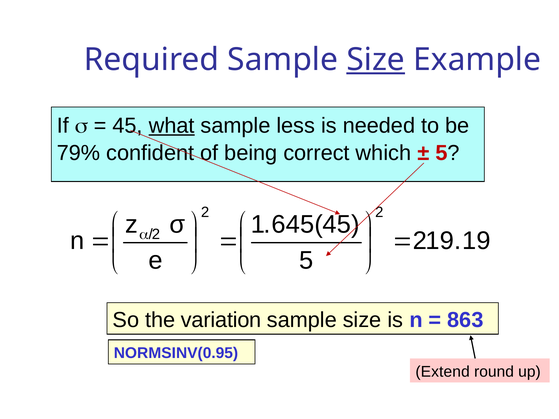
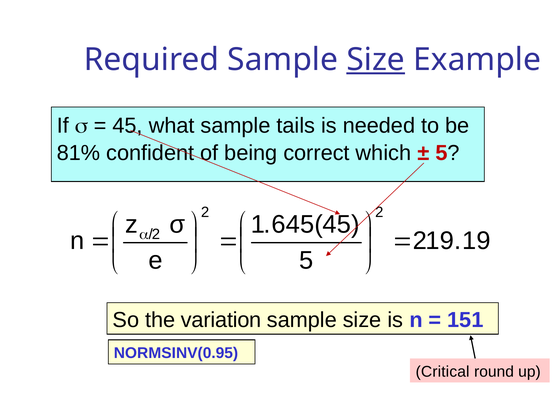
what underline: present -> none
less: less -> tails
79%: 79% -> 81%
863: 863 -> 151
Extend: Extend -> Critical
